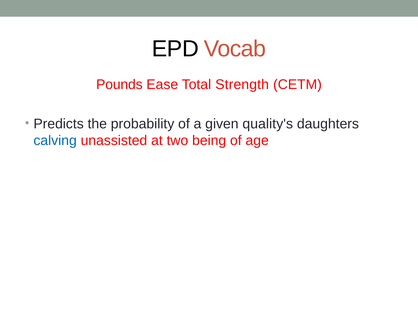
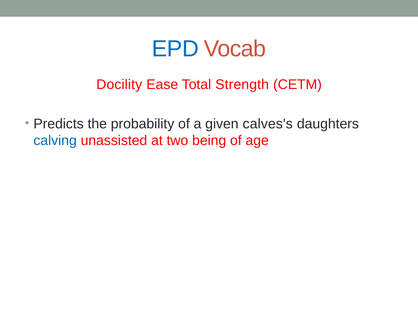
EPD colour: black -> blue
Pounds: Pounds -> Docility
quality's: quality's -> calves's
